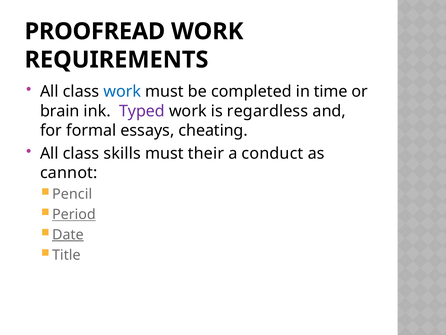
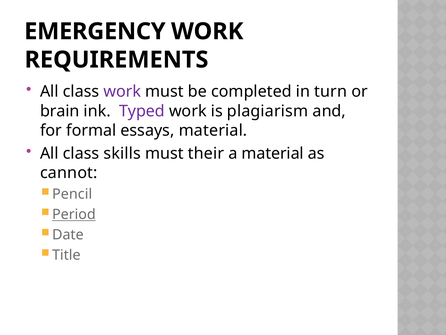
PROOFREAD: PROOFREAD -> EMERGENCY
work at (122, 92) colour: blue -> purple
time: time -> turn
regardless: regardless -> plagiarism
essays cheating: cheating -> material
a conduct: conduct -> material
Date underline: present -> none
